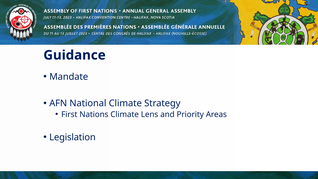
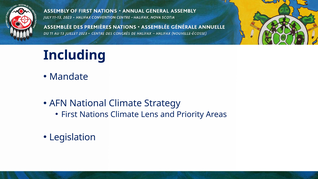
Guidance: Guidance -> Including
